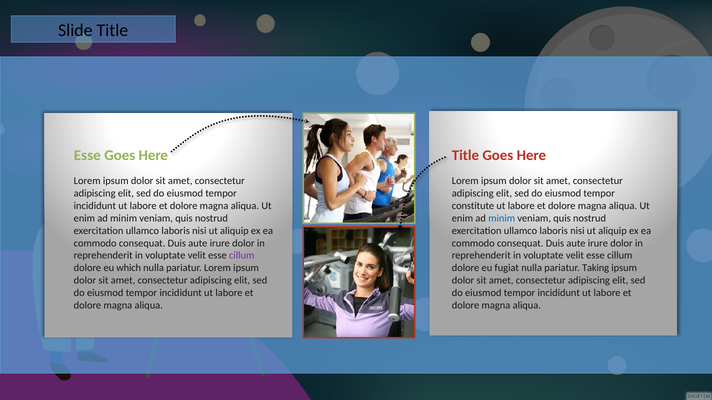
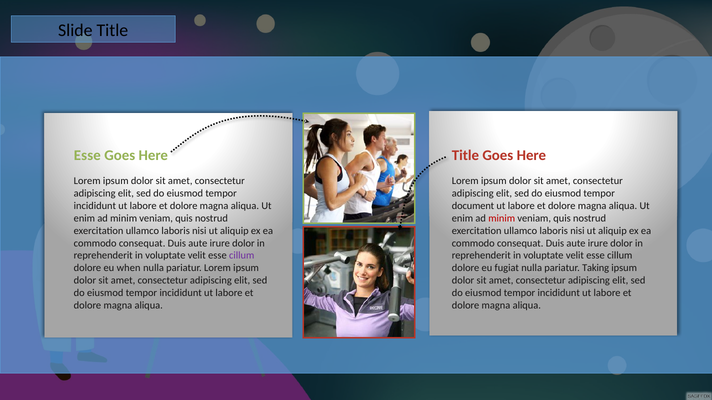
constitute: constitute -> document
minim at (502, 218) colour: blue -> red
which: which -> when
